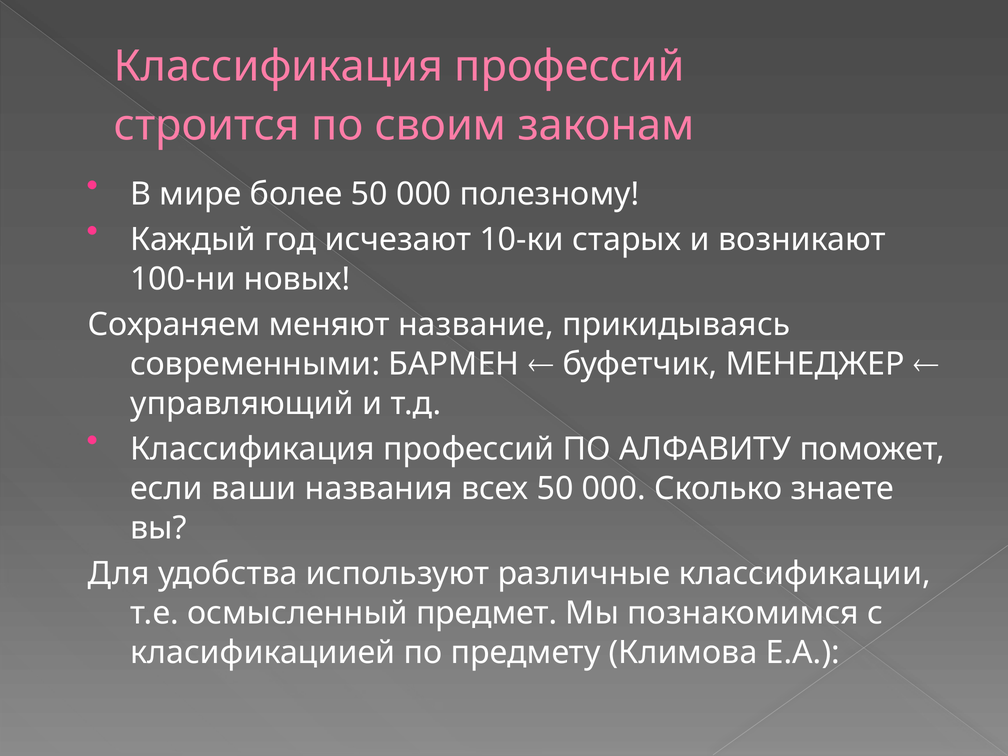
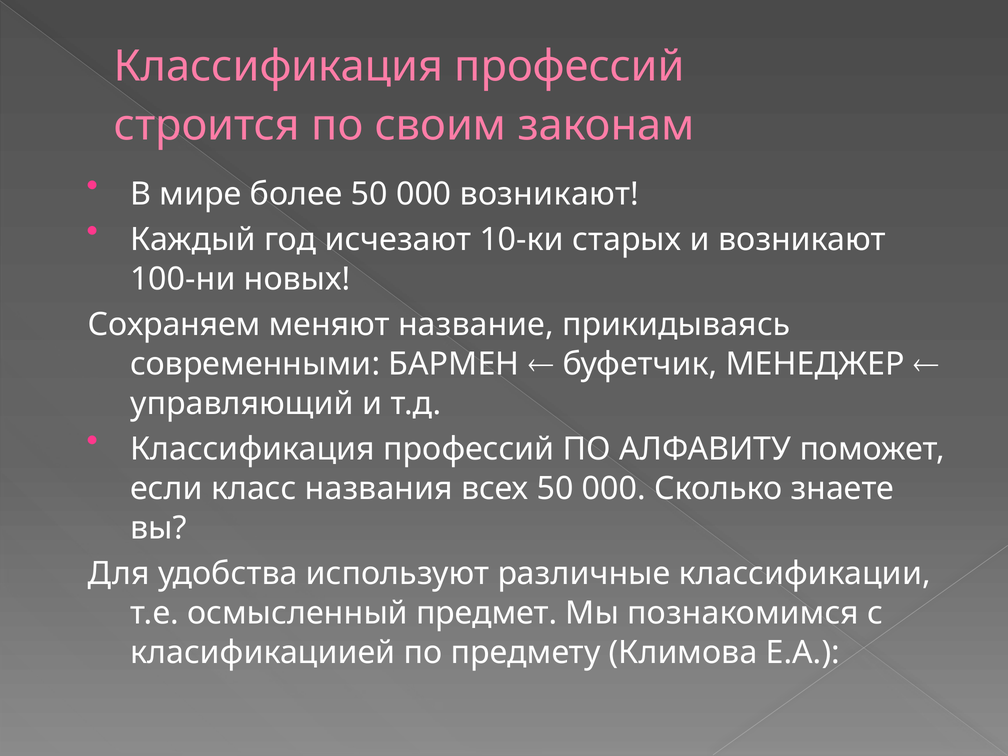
000 полезному: полезному -> возникают
ваши: ваши -> класс
